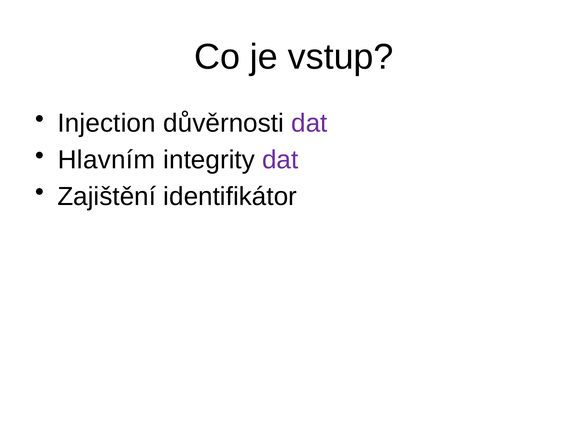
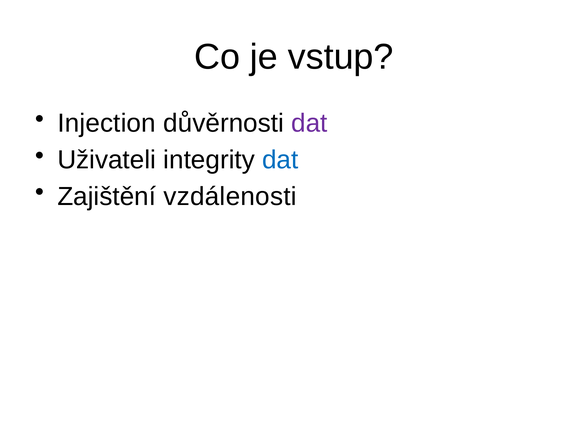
Hlavním: Hlavním -> Uživateli
dat at (280, 160) colour: purple -> blue
identifikátor: identifikátor -> vzdálenosti
